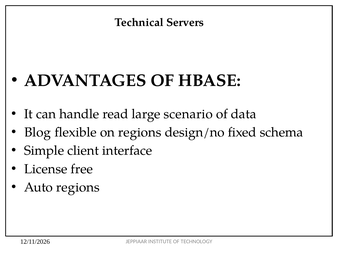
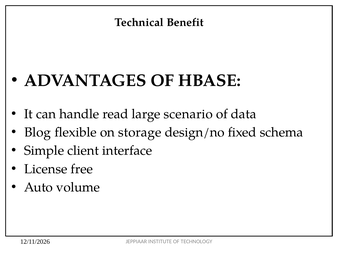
Servers: Servers -> Benefit
on regions: regions -> storage
Auto regions: regions -> volume
